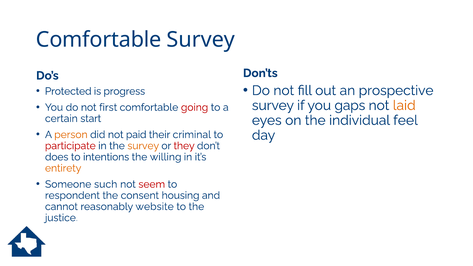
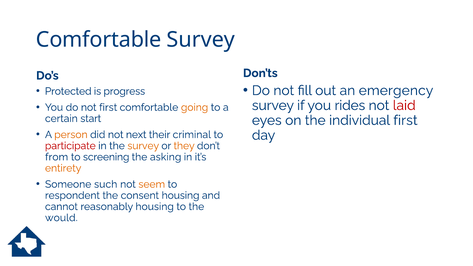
prospective: prospective -> emergency
gaps: gaps -> rides
laid colour: orange -> red
going colour: red -> orange
individual feel: feel -> first
paid: paid -> next
they colour: red -> orange
does: does -> from
intentions: intentions -> screening
willing: willing -> asking
seem colour: red -> orange
reasonably website: website -> housing
justice: justice -> would
